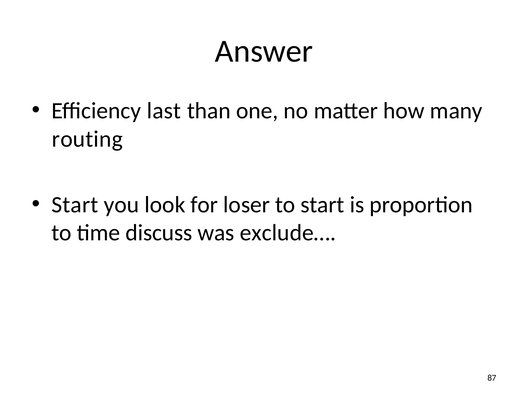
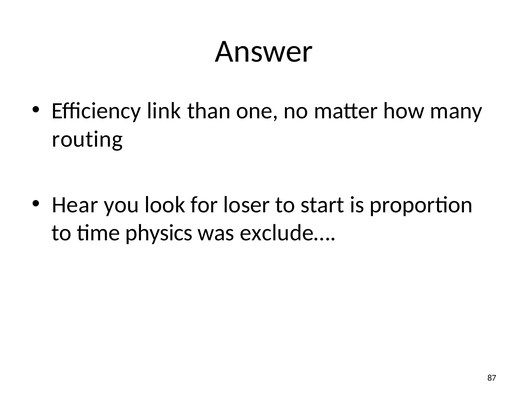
last: last -> link
Start at (75, 205): Start -> Hear
discuss: discuss -> physics
